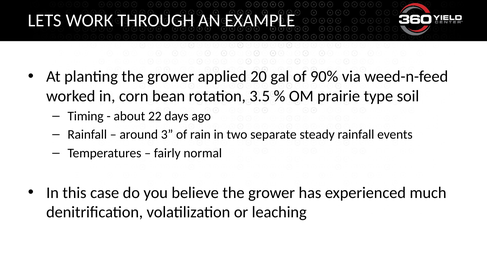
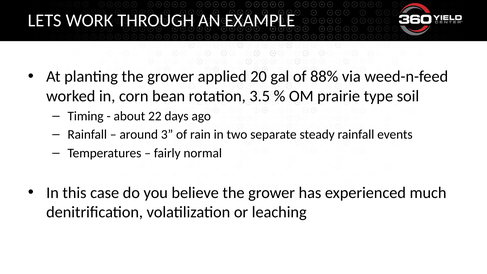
90%: 90% -> 88%
